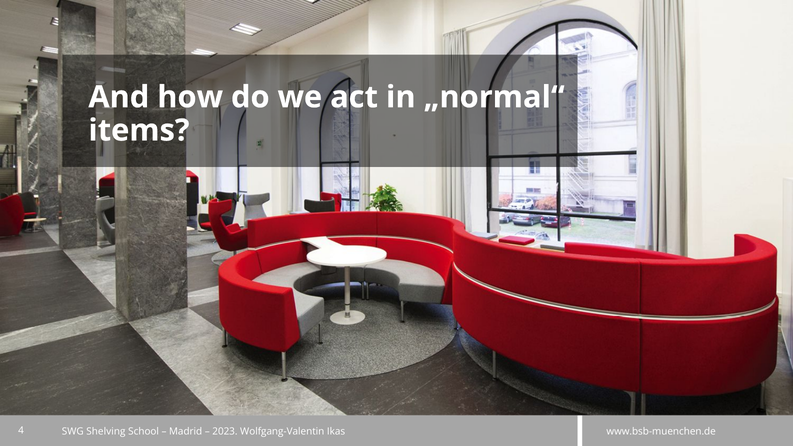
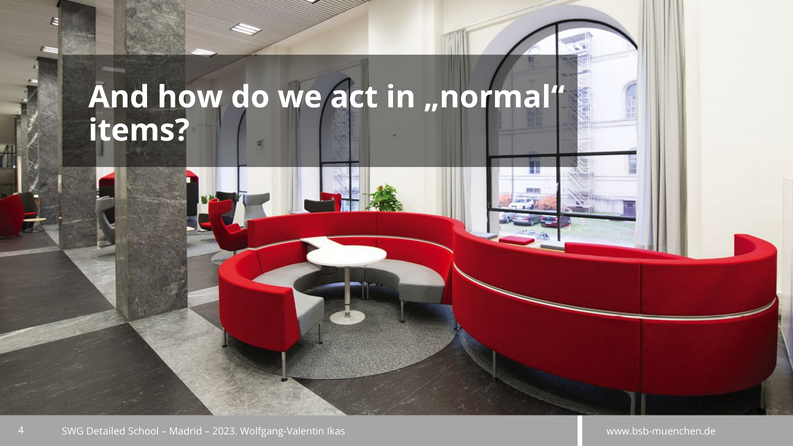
Shelving: Shelving -> Detailed
